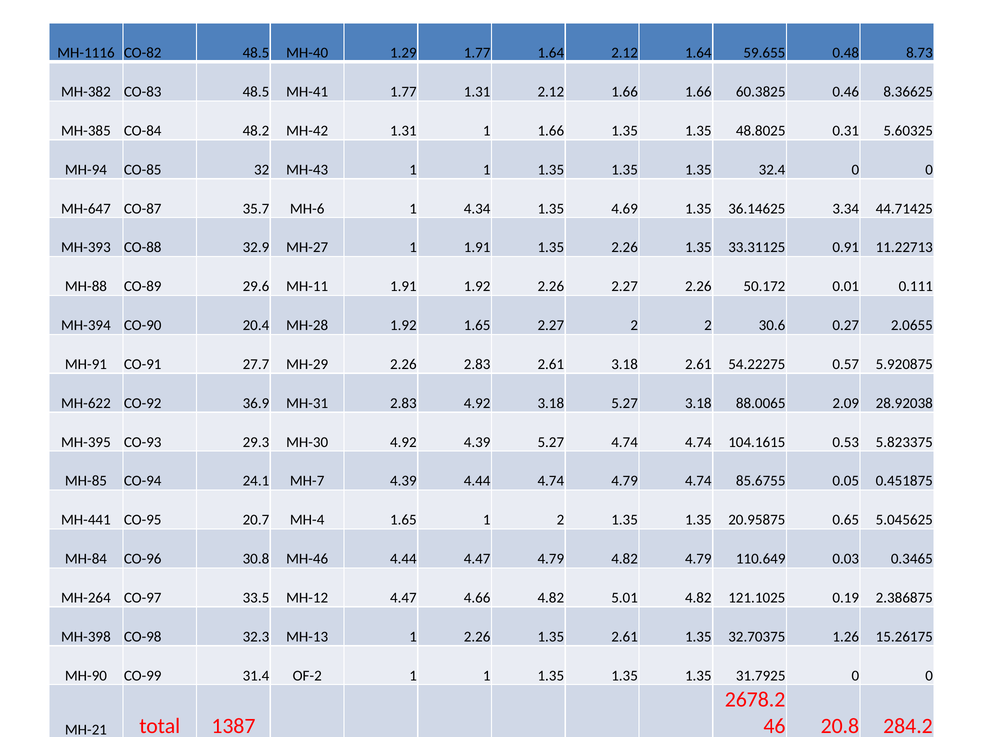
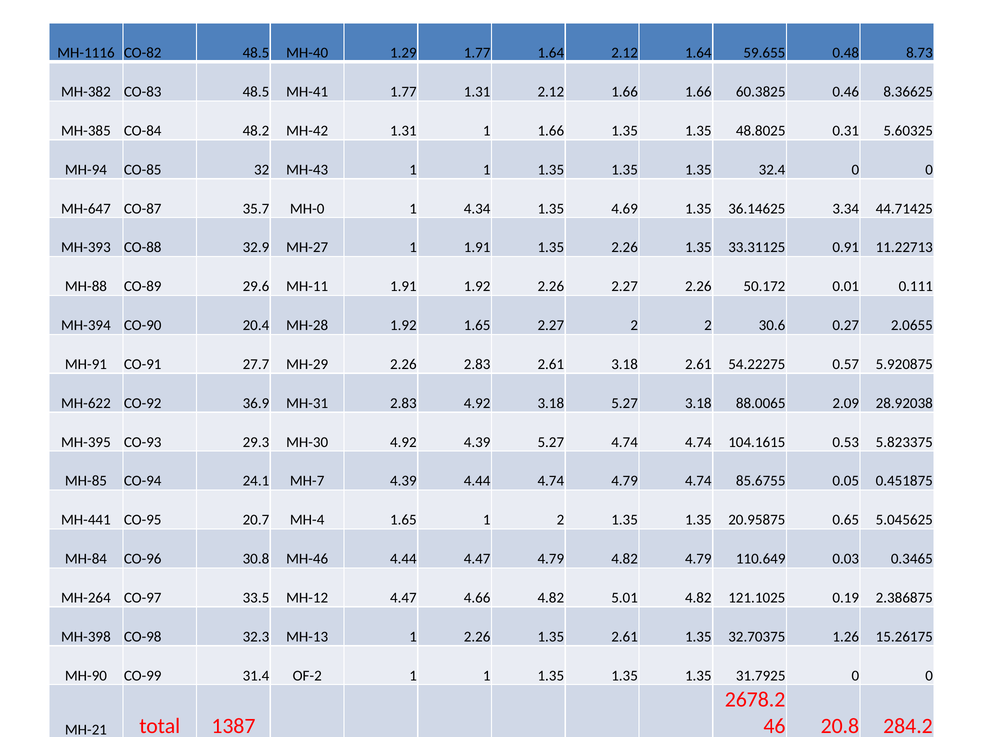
MH-6: MH-6 -> MH-0
